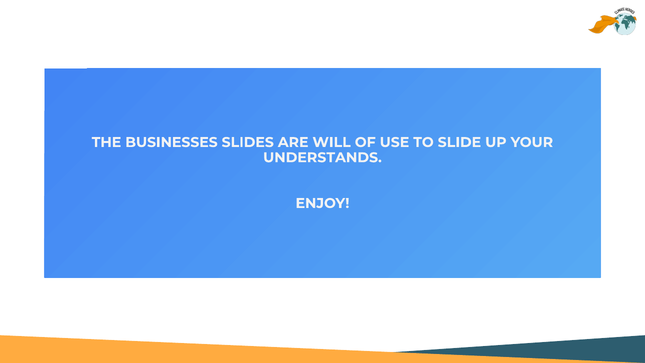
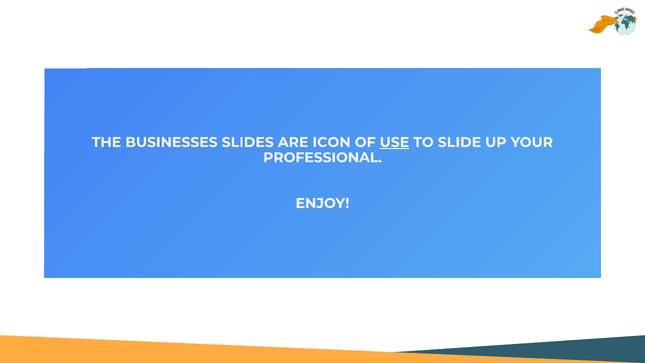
WILL: WILL -> ICON
USE underline: none -> present
UNDERSTANDS: UNDERSTANDS -> PROFESSIONAL
